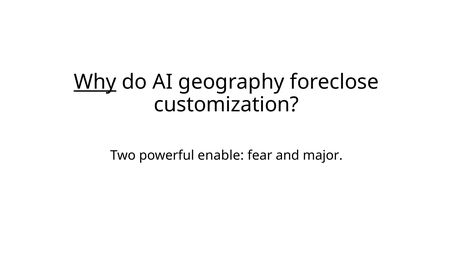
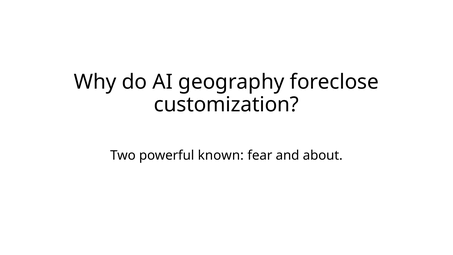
Why underline: present -> none
enable: enable -> known
major: major -> about
